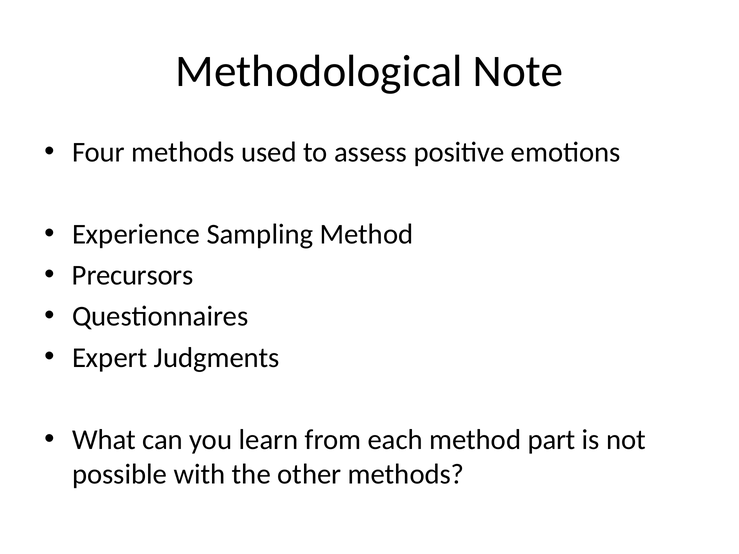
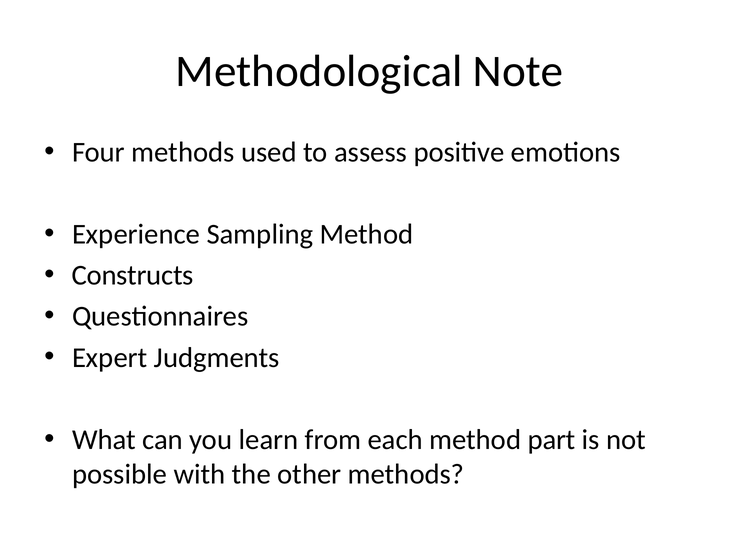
Precursors: Precursors -> Constructs
